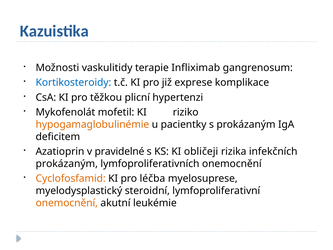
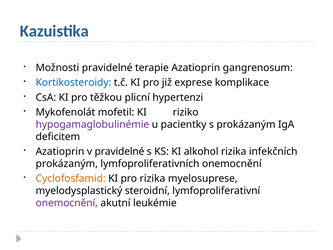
Možnosti vaskulitidy: vaskulitidy -> pravidelné
terapie Infliximab: Infliximab -> Azatioprin
hypogamaglobulinémie colour: orange -> purple
obličeji: obličeji -> alkohol
pro léčba: léčba -> rizika
onemocnění at (67, 203) colour: orange -> purple
